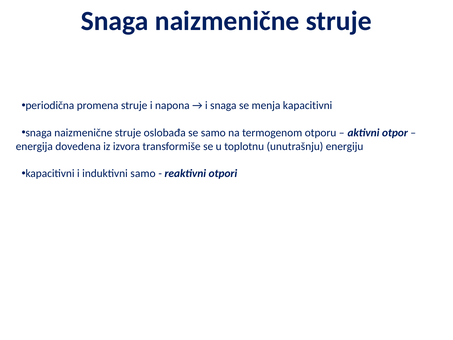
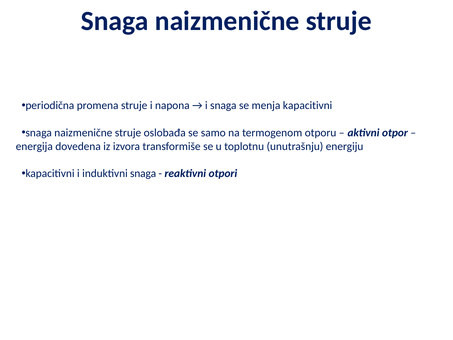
induktivni samo: samo -> snaga
